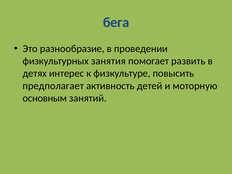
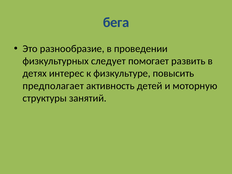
занятия: занятия -> следует
основным: основным -> структуры
